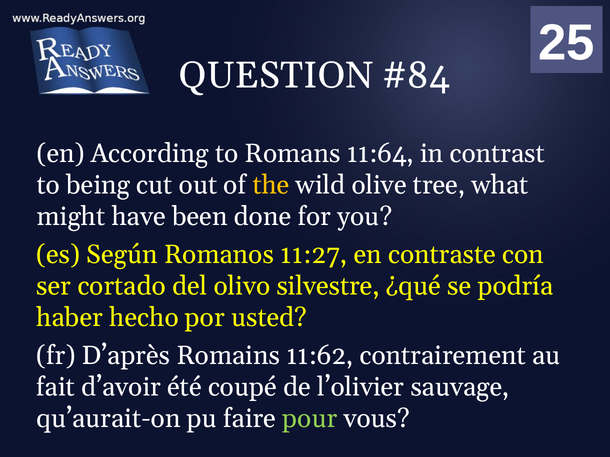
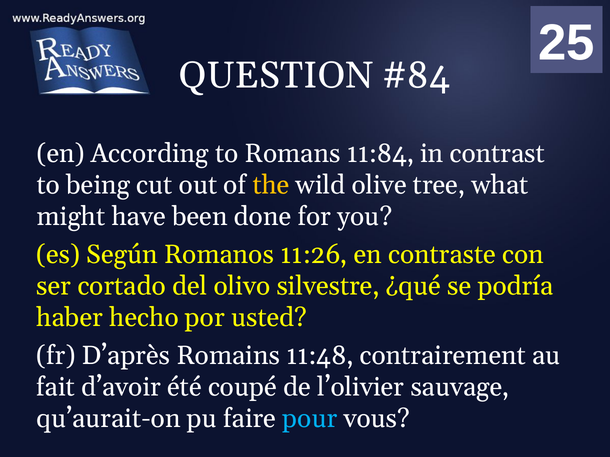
11:64: 11:64 -> 11:84
11:27: 11:27 -> 11:26
11:62: 11:62 -> 11:48
pour colour: light green -> light blue
